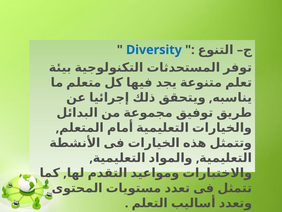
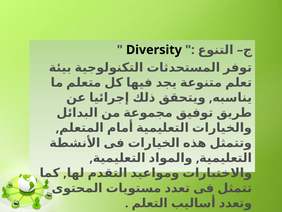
Diversity colour: blue -> black
